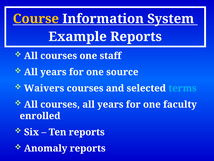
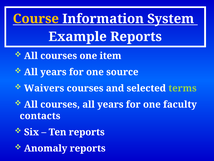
staff: staff -> item
terms colour: light blue -> light green
enrolled: enrolled -> contacts
